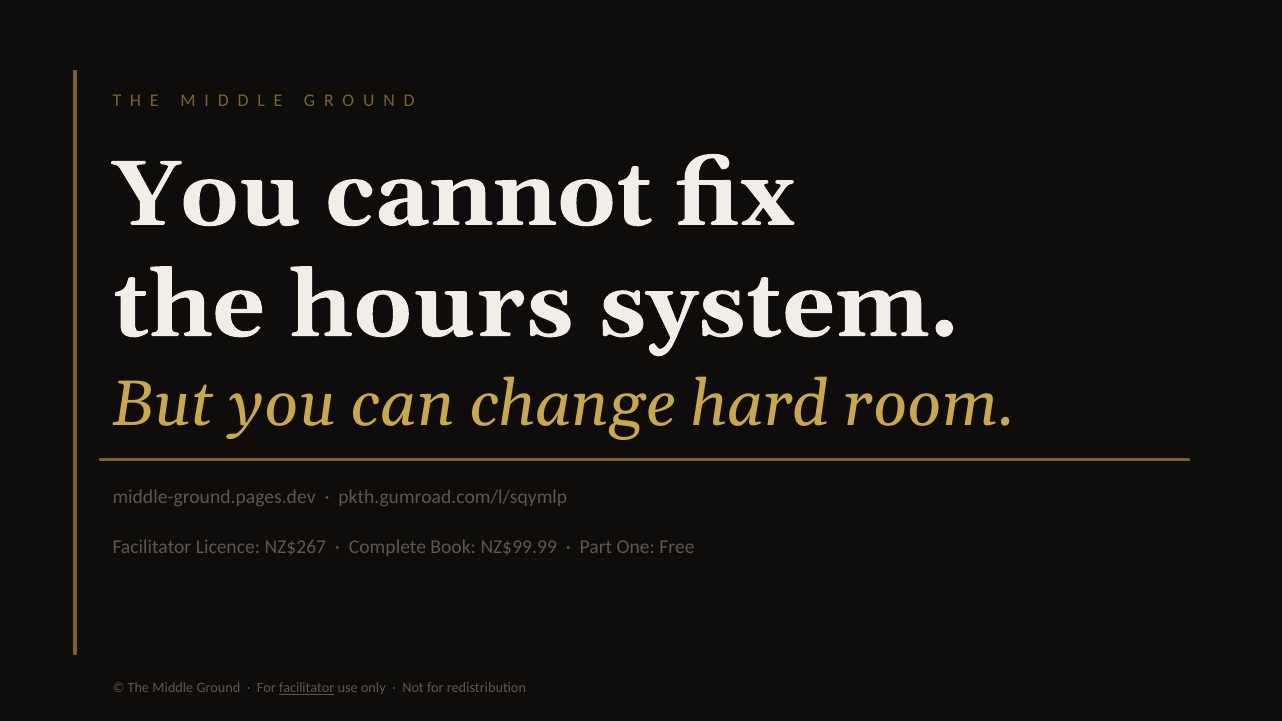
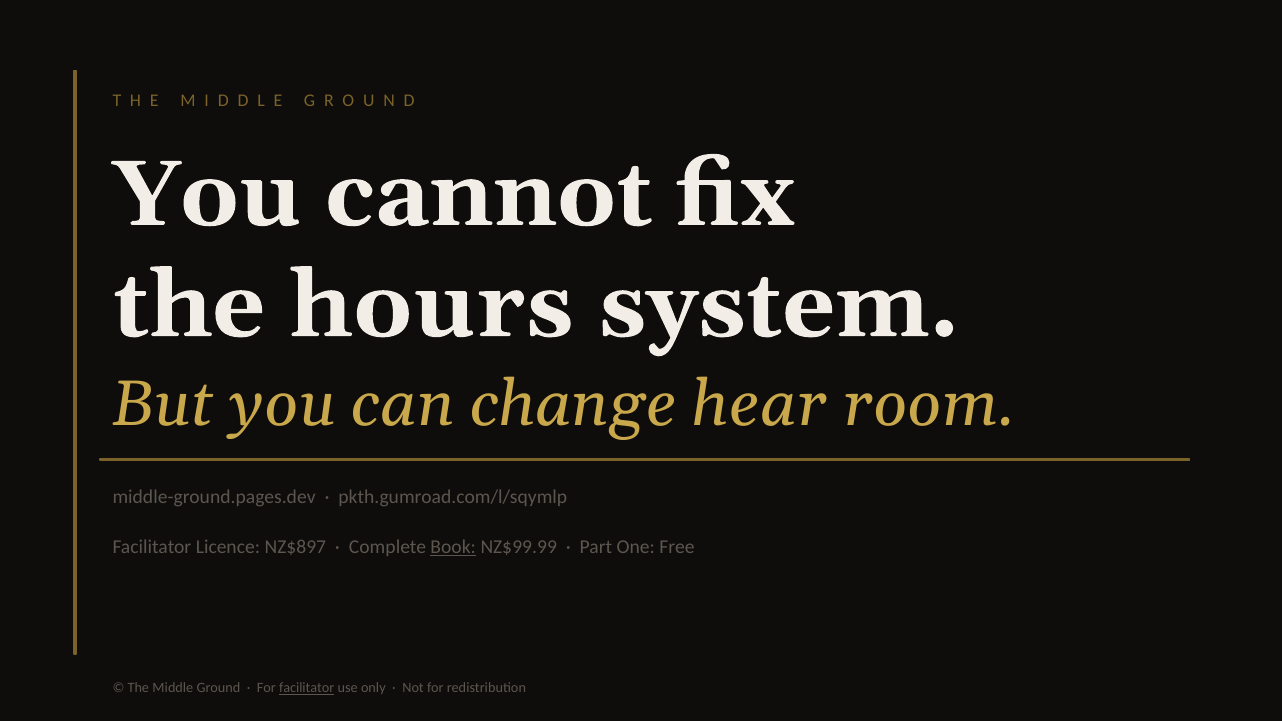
hard: hard -> hear
NZ$267: NZ$267 -> NZ$897
Book underline: none -> present
